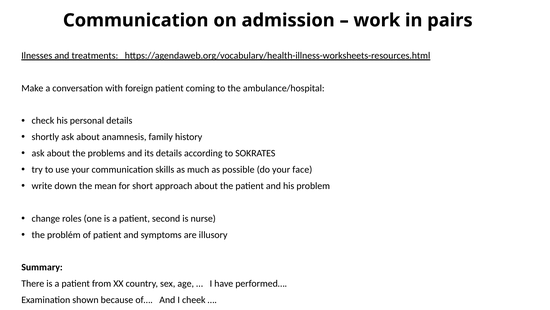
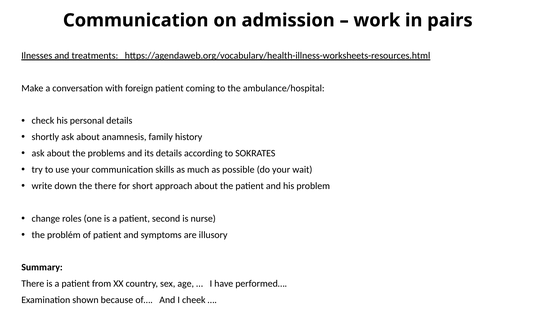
face: face -> wait
the mean: mean -> there
